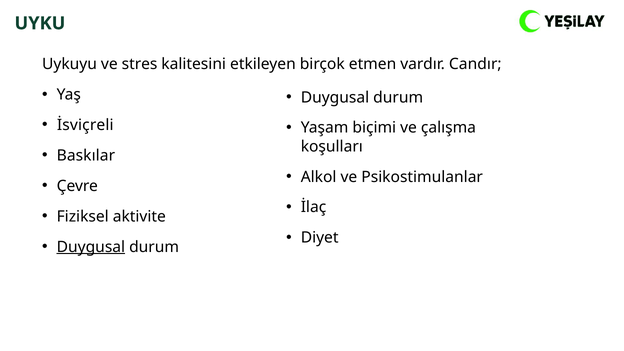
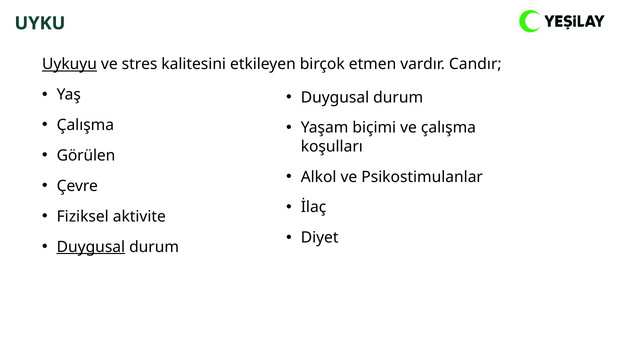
Uykuyu underline: none -> present
İsviçreli at (85, 125): İsviçreli -> Çalışma
Baskılar: Baskılar -> Görülen
